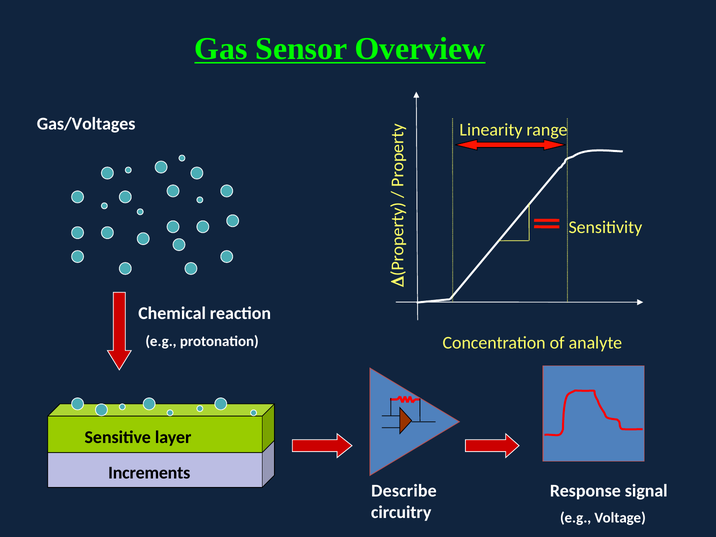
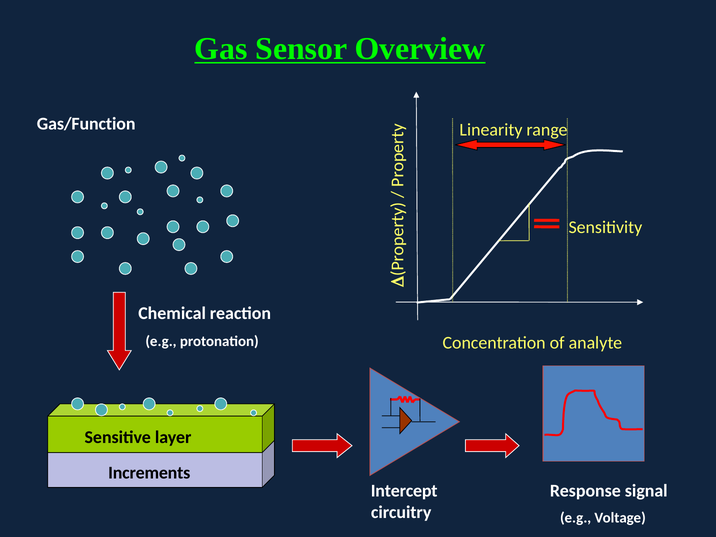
Gas/Voltages: Gas/Voltages -> Gas/Function
Describe: Describe -> Intercept
